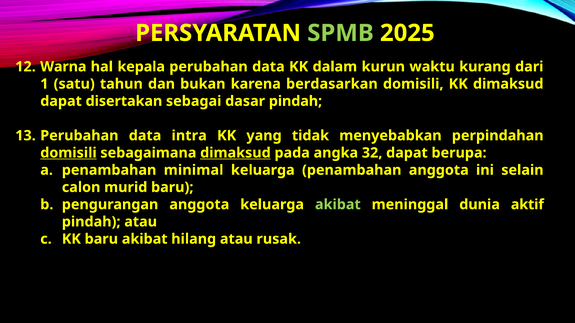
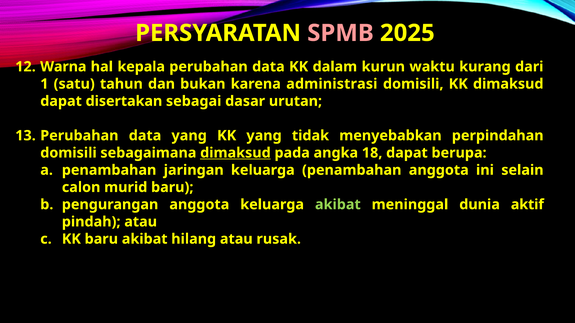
SPMB colour: light green -> pink
berdasarkan: berdasarkan -> administrasi
dasar pindah: pindah -> urutan
data intra: intra -> yang
domisili at (68, 153) underline: present -> none
32: 32 -> 18
minimal: minimal -> jaringan
